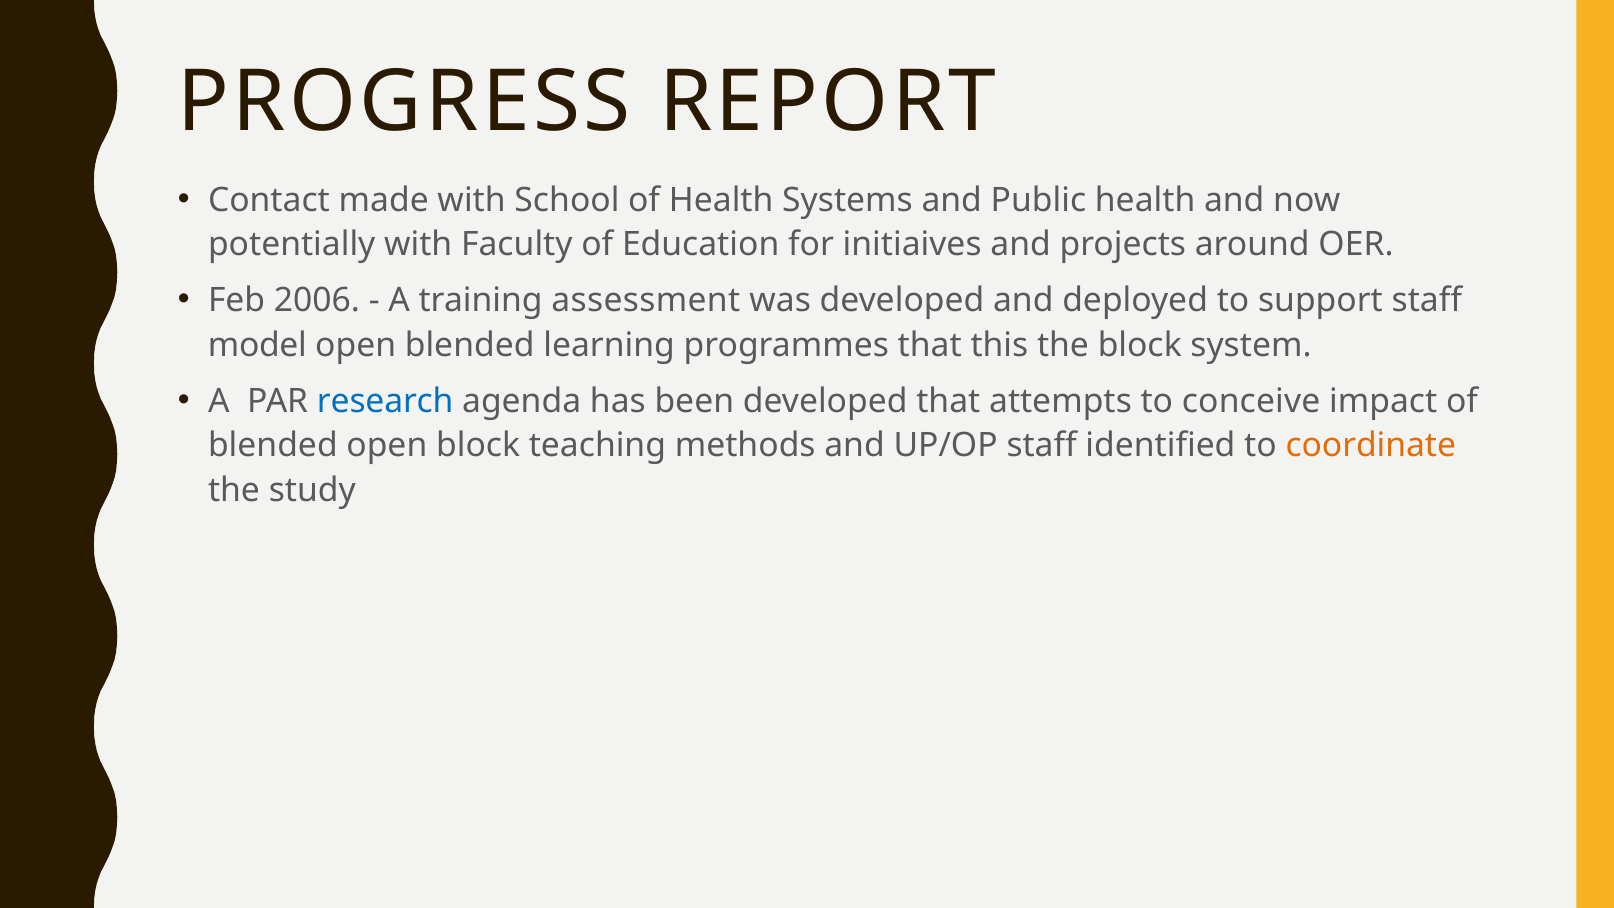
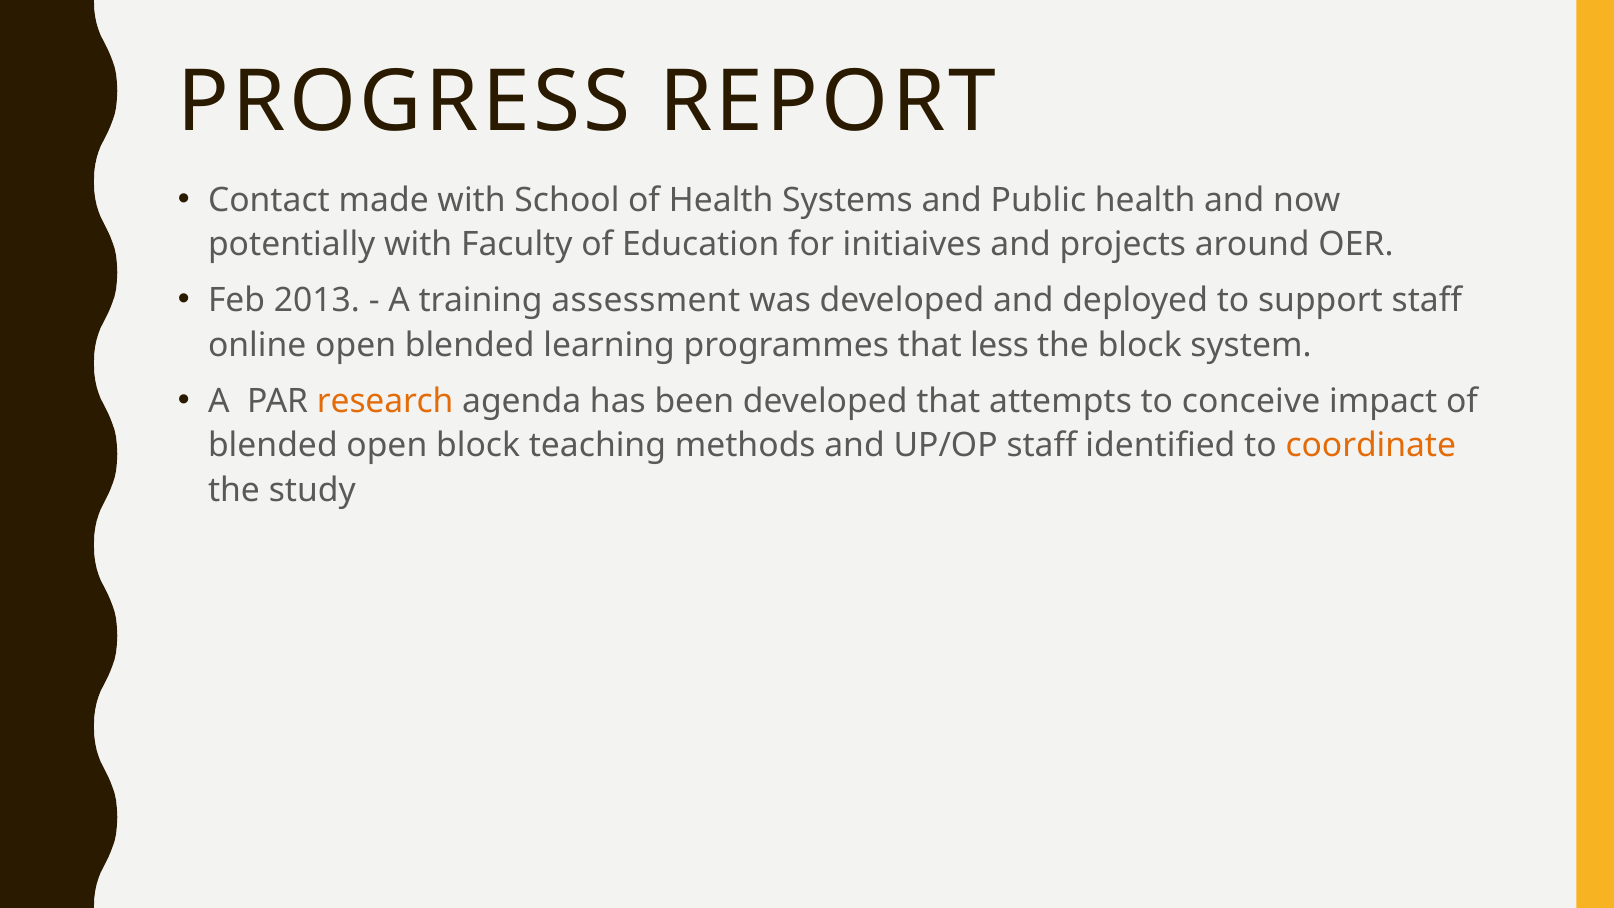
2006: 2006 -> 2013
model: model -> online
this: this -> less
research colour: blue -> orange
